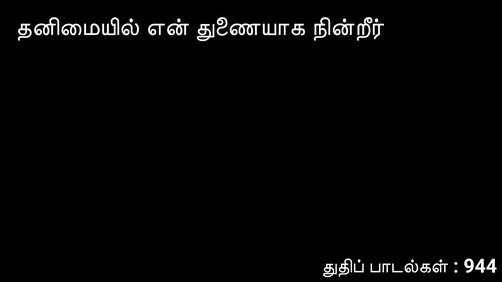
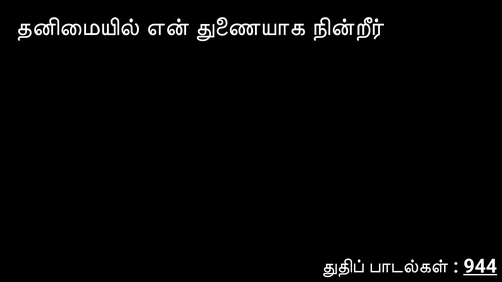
944 underline: none -> present
